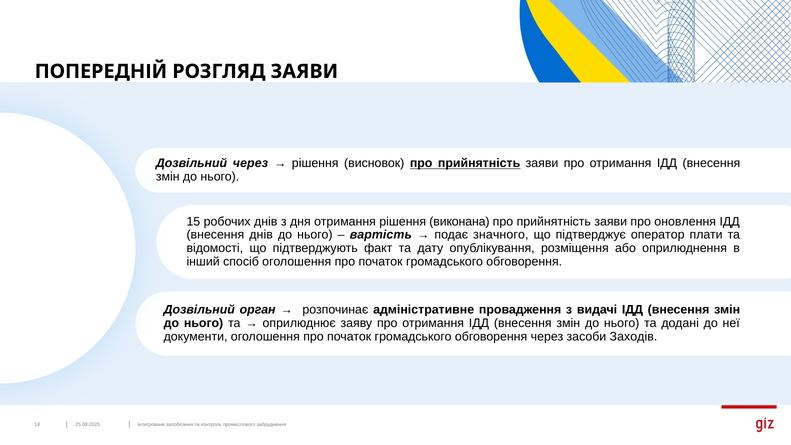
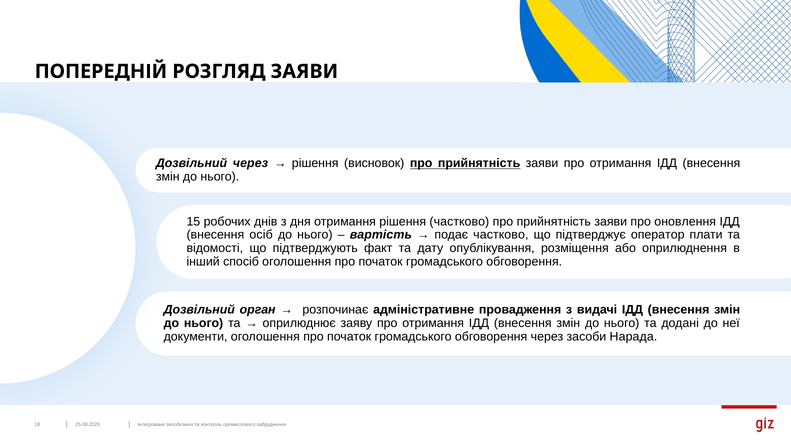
рішення виконана: виконана -> частково
внесення днів: днів -> осіб
подає значного: значного -> частково
Заходів: Заходів -> Нарада
